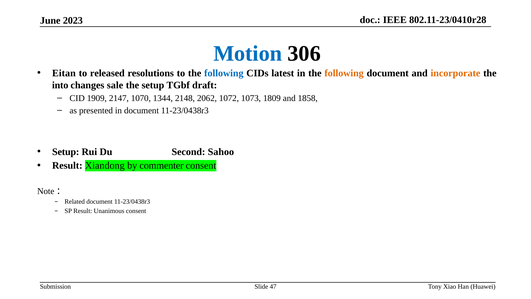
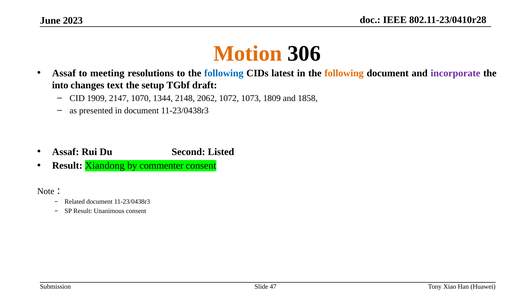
Motion colour: blue -> orange
Eitan at (64, 73): Eitan -> Assaf
released: released -> meeting
incorporate colour: orange -> purple
sale: sale -> text
Setup at (66, 152): Setup -> Assaf
Sahoo: Sahoo -> Listed
